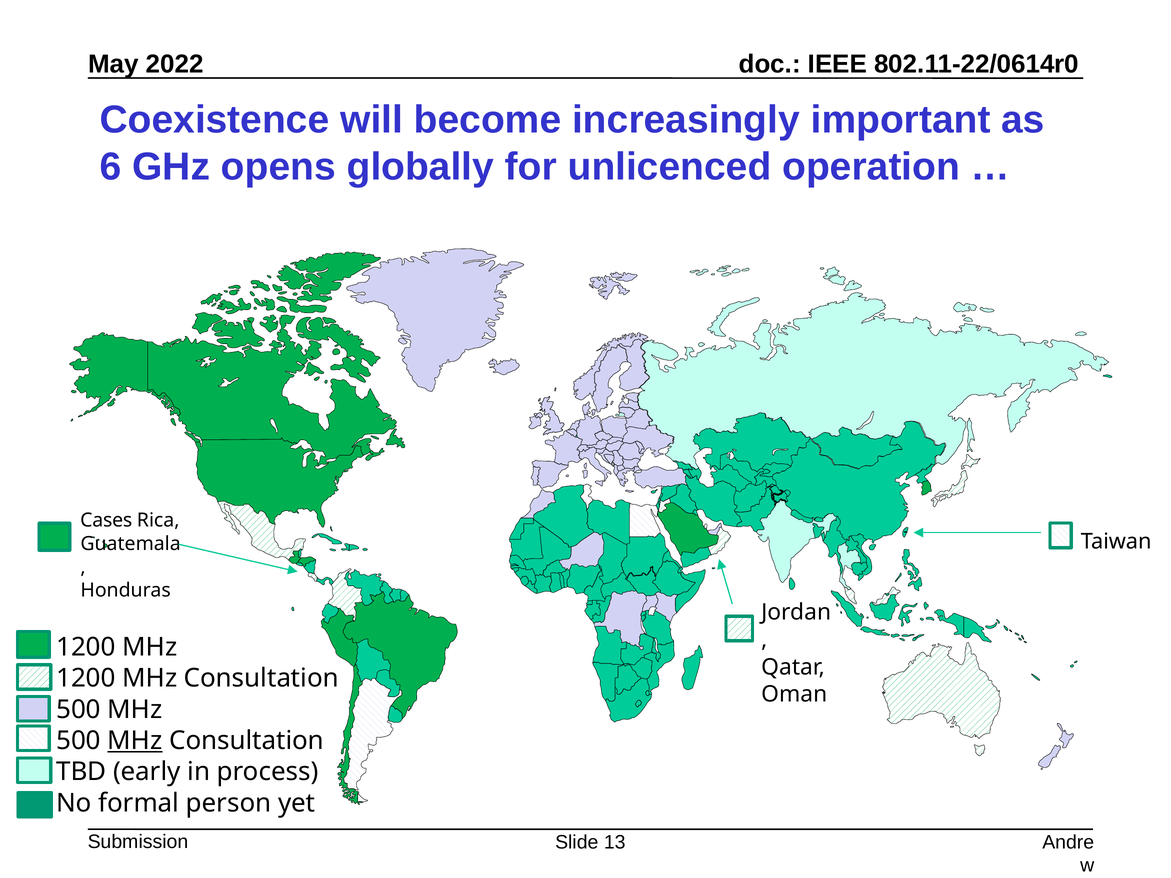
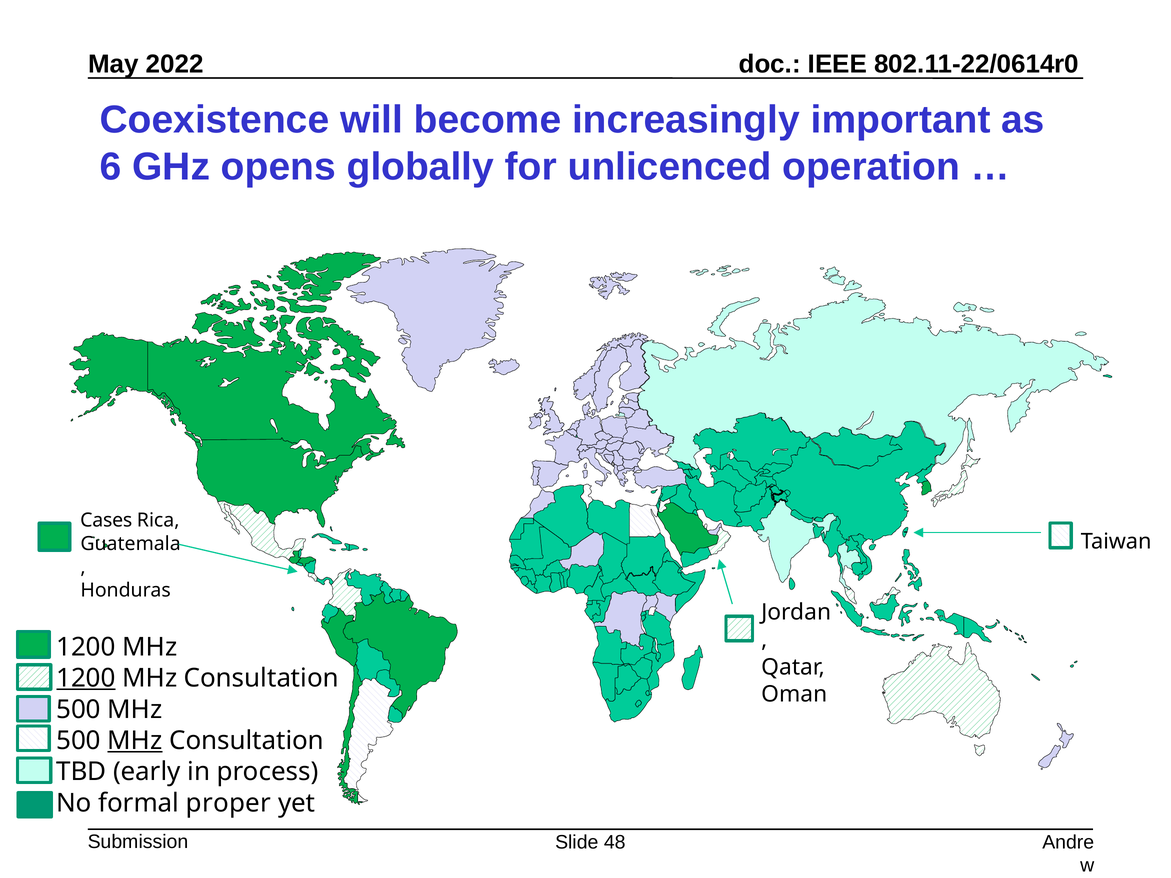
1200 at (86, 678) underline: none -> present
person: person -> proper
13: 13 -> 48
